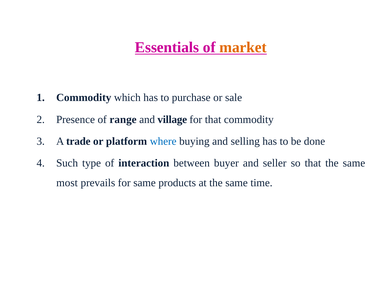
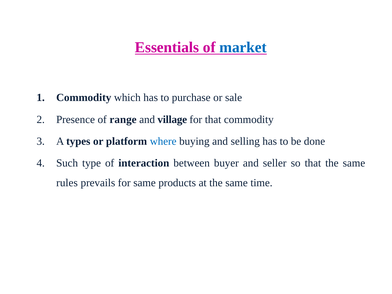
market colour: orange -> blue
trade: trade -> types
most: most -> rules
